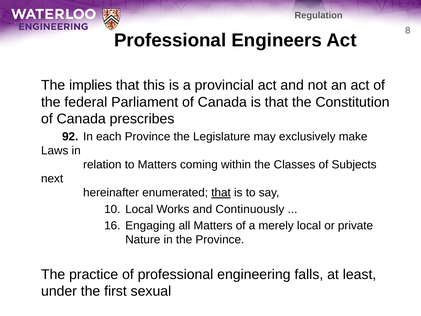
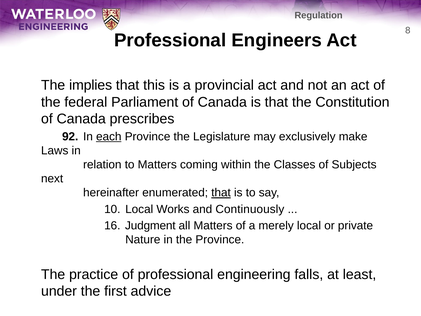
each underline: none -> present
Engaging: Engaging -> Judgment
sexual: sexual -> advice
